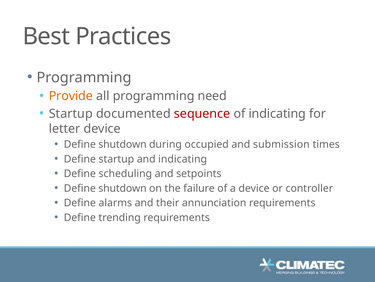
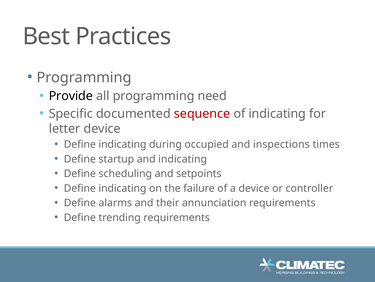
Provide colour: orange -> black
Startup at (71, 113): Startup -> Specific
shutdown at (122, 144): shutdown -> indicating
submission: submission -> inspections
shutdown at (122, 188): shutdown -> indicating
